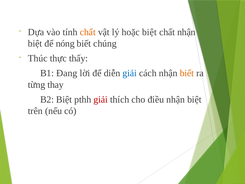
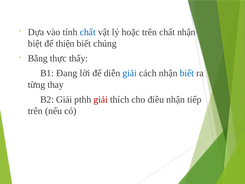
chất at (88, 32) colour: orange -> blue
hoặc biệt: biệt -> trên
nóng: nóng -> thiện
Thúc: Thúc -> Bằng
biết at (187, 73) colour: orange -> blue
B2 Biệt: Biệt -> Giải
điều nhận biệt: biệt -> tiếp
